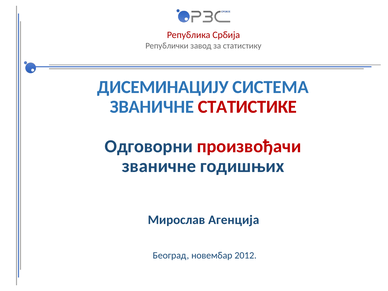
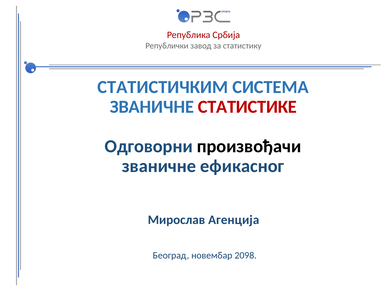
ДИСЕМИНАЦИЈУ: ДИСЕМИНАЦИЈУ -> СТАТИСТИЧКИМ
произвођачи colour: red -> black
годишњих: годишњих -> ефикасног
2012: 2012 -> 2098
